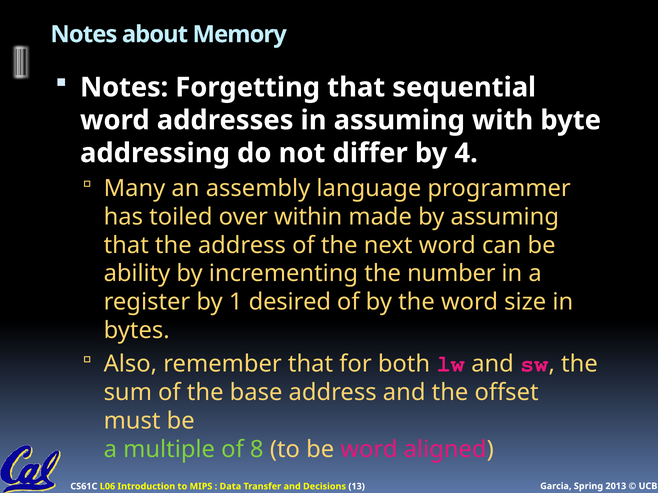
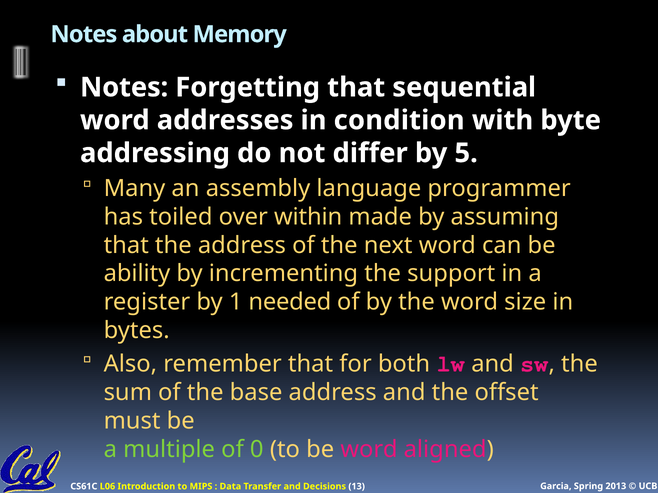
in assuming: assuming -> condition
4: 4 -> 5
number: number -> support
desired: desired -> needed
8: 8 -> 0
